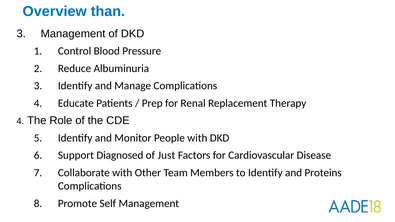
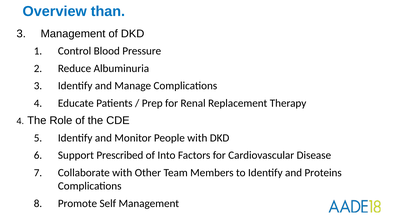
Diagnosed: Diagnosed -> Prescribed
Just: Just -> Into
